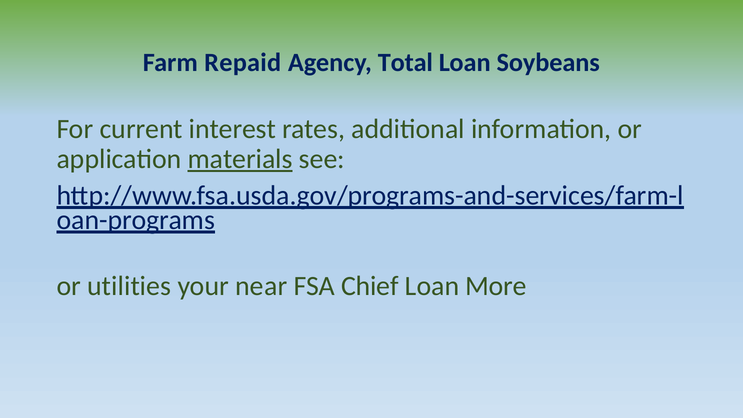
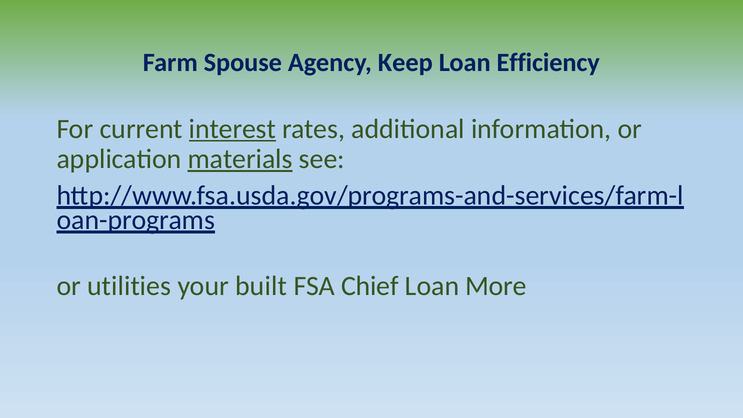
Repaid: Repaid -> Spouse
Total: Total -> Keep
Soybeans: Soybeans -> Efficiency
interest underline: none -> present
near: near -> built
